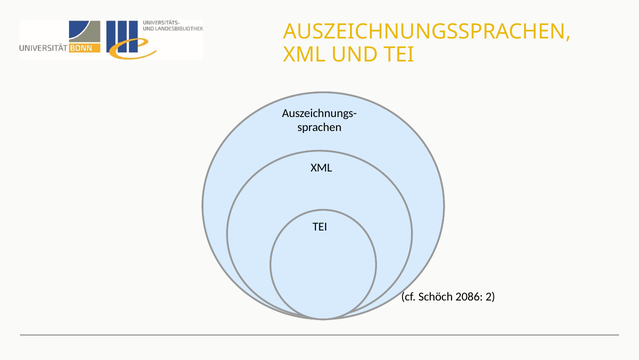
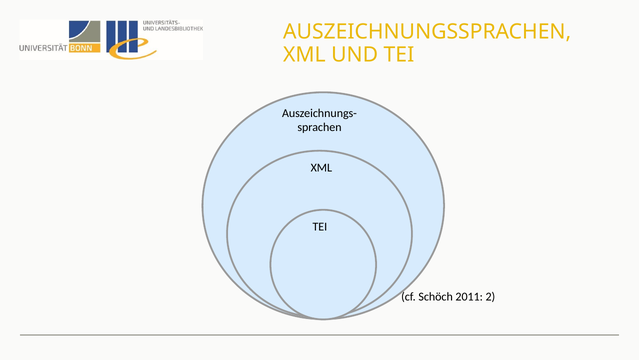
2086: 2086 -> 2011
